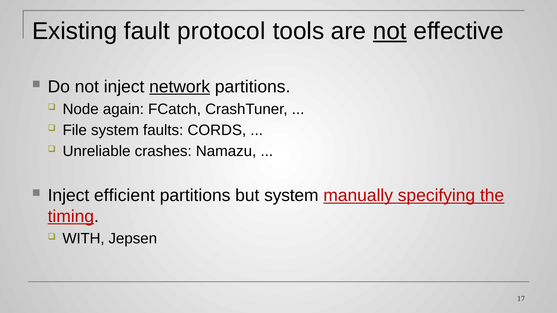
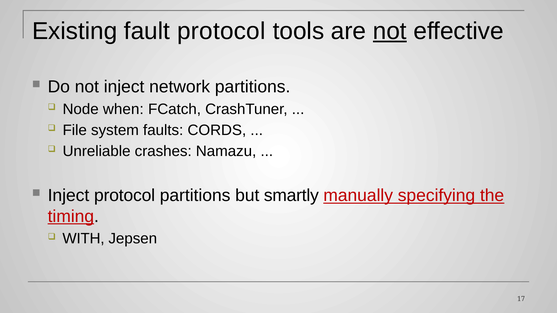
network underline: present -> none
again: again -> when
Inject efficient: efficient -> protocol
but system: system -> smartly
